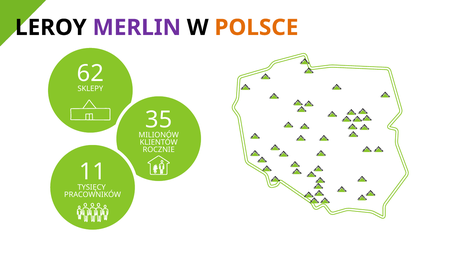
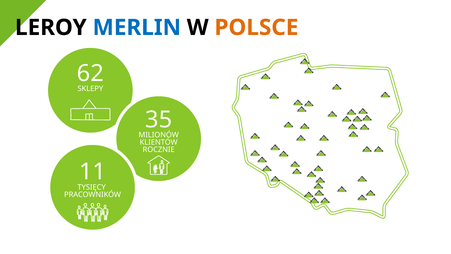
MERLIN colour: purple -> blue
